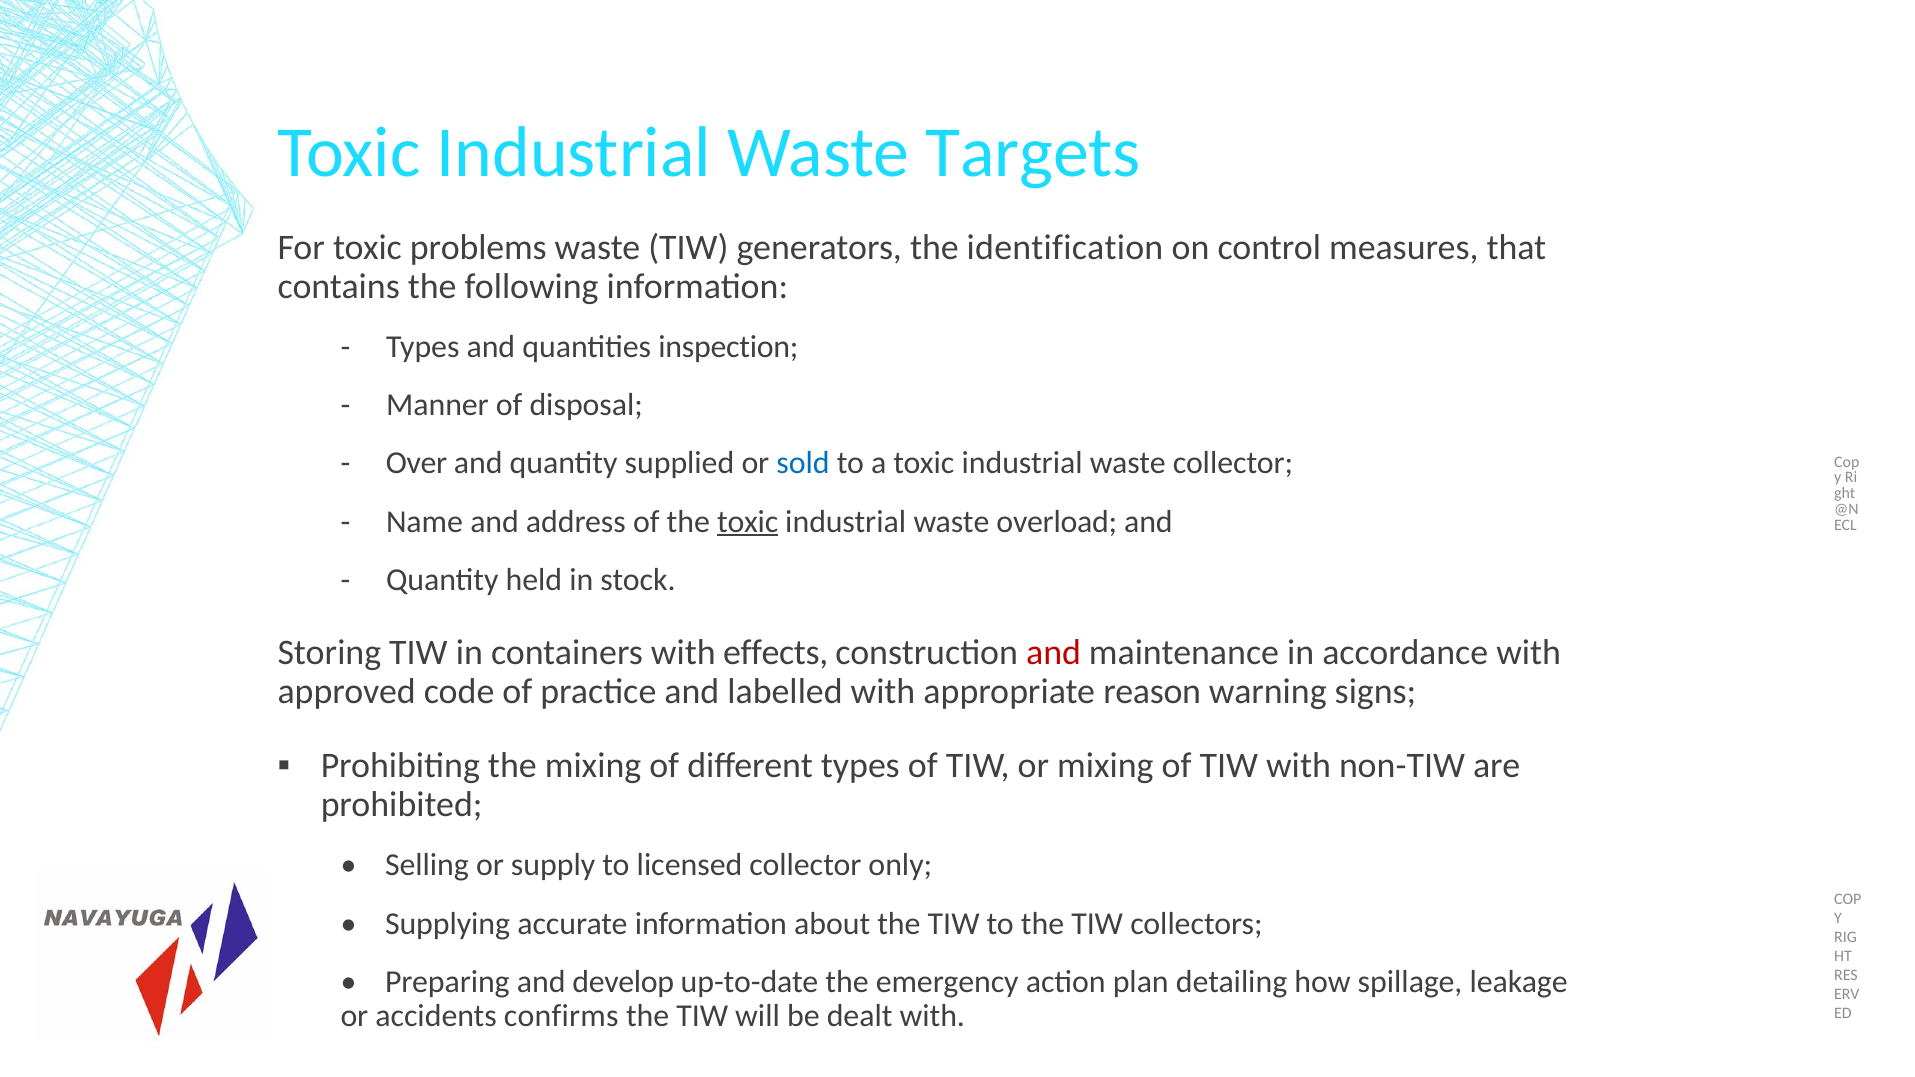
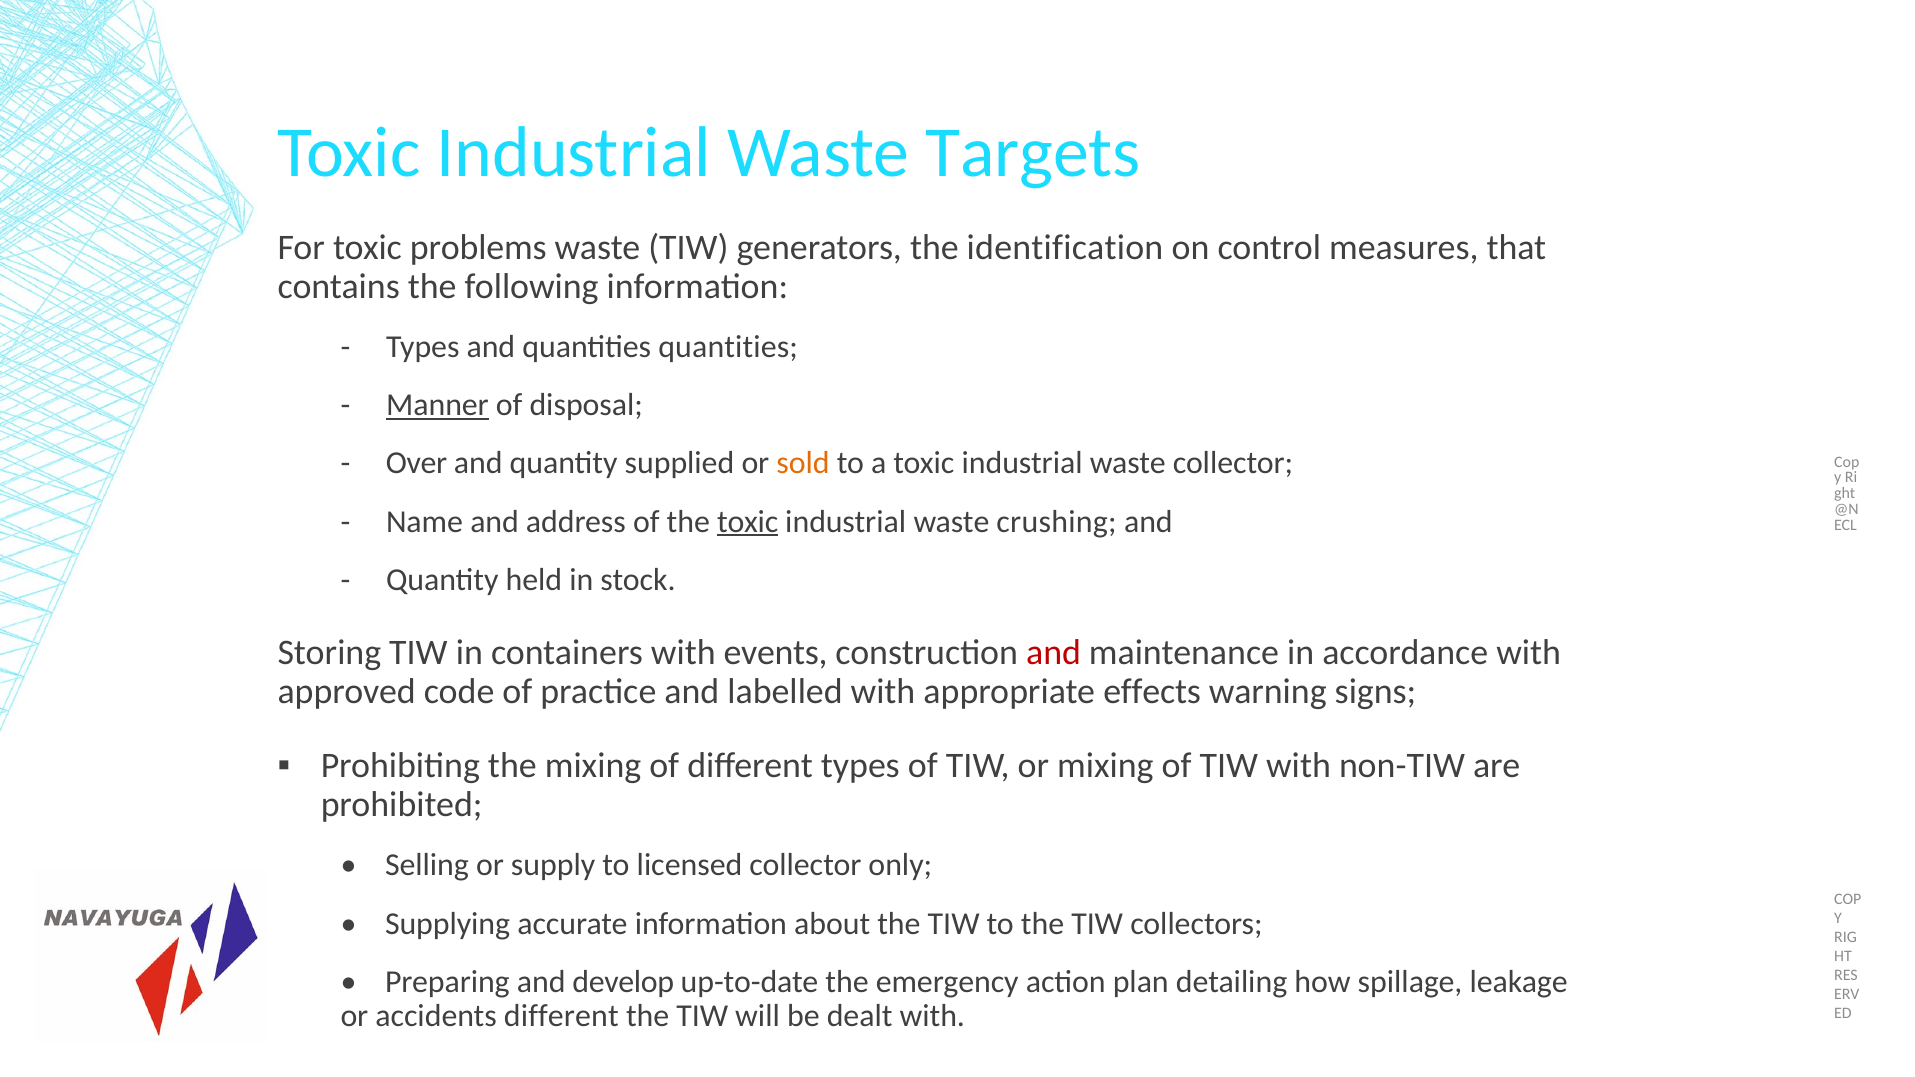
quantities inspection: inspection -> quantities
Manner underline: none -> present
sold colour: blue -> orange
overload: overload -> crushing
effects: effects -> events
reason: reason -> effects
accidents confirms: confirms -> different
